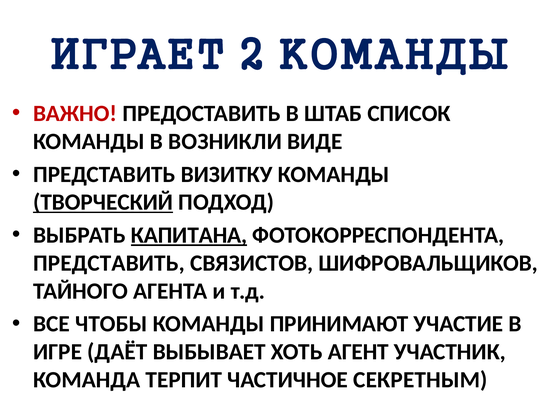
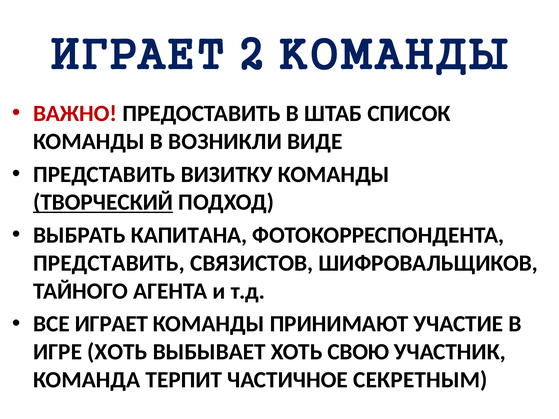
КАПИТАНА underline: present -> none
ВСЕ ЧТОБЫ: ЧТОБЫ -> ИГРАЕТ
ИГРЕ ДАЁТ: ДАЁТ -> ХОТЬ
АГЕНТ: АГЕНТ -> СВОЮ
